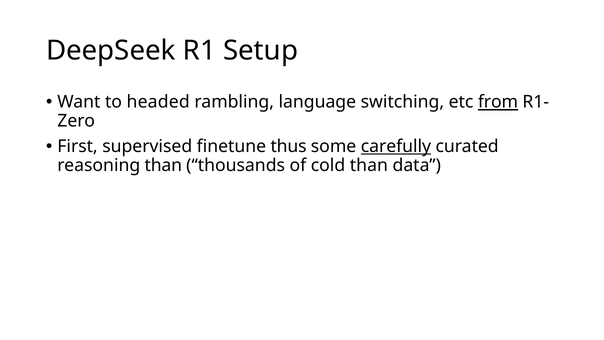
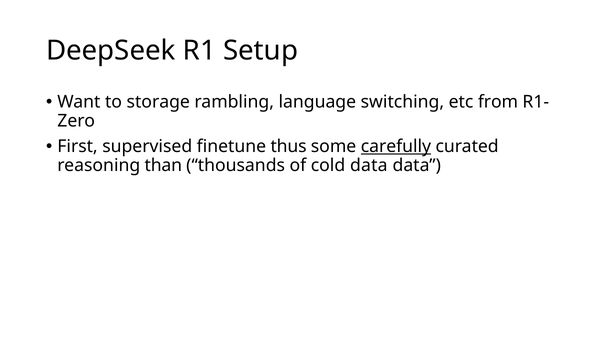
headed: headed -> storage
from underline: present -> none
cold than: than -> data
